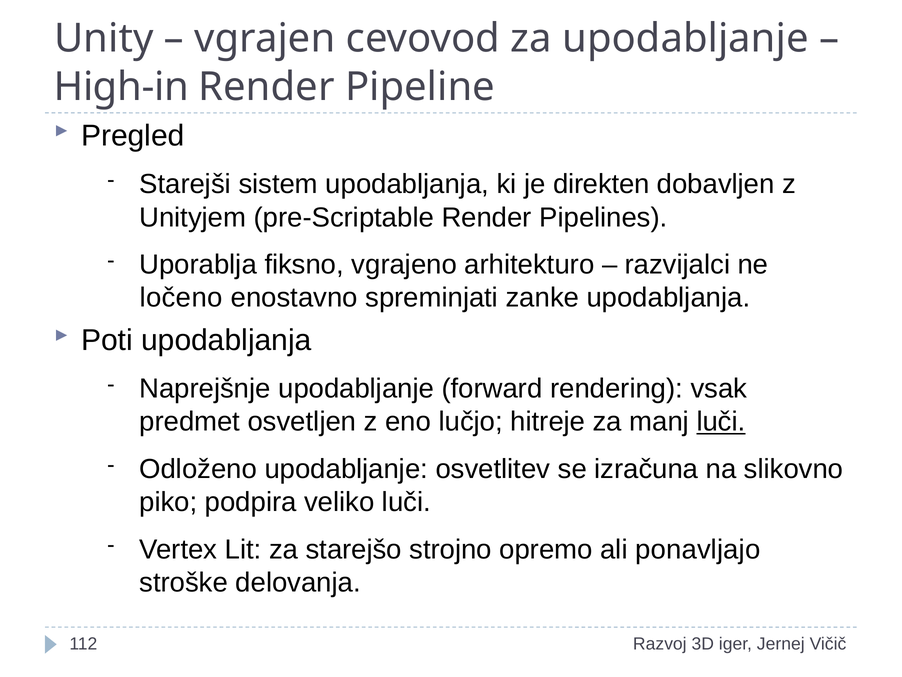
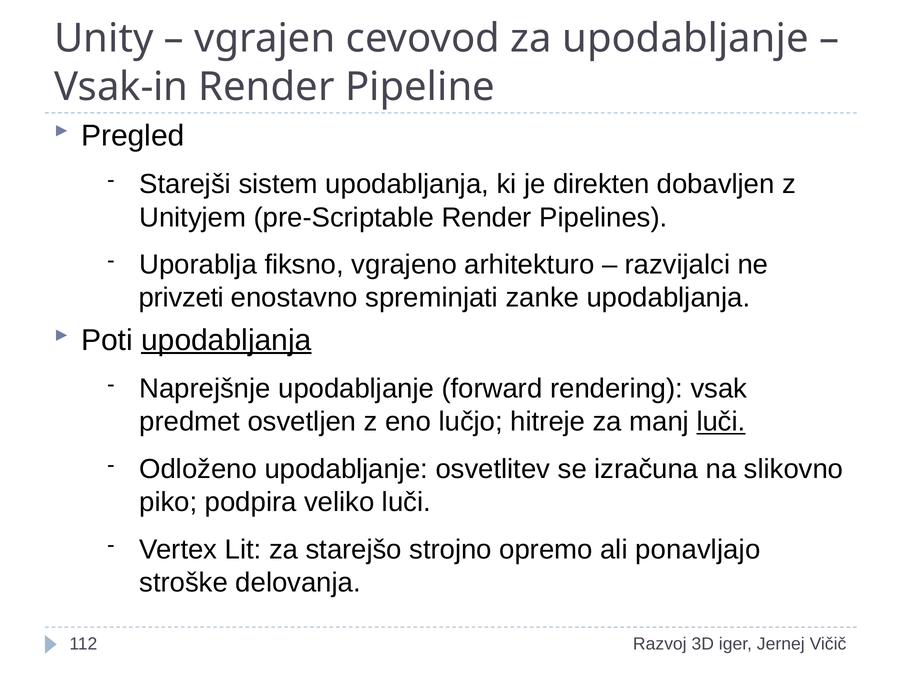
High-in: High-in -> Vsak-in
ločeno: ločeno -> privzeti
upodabljanja at (226, 340) underline: none -> present
